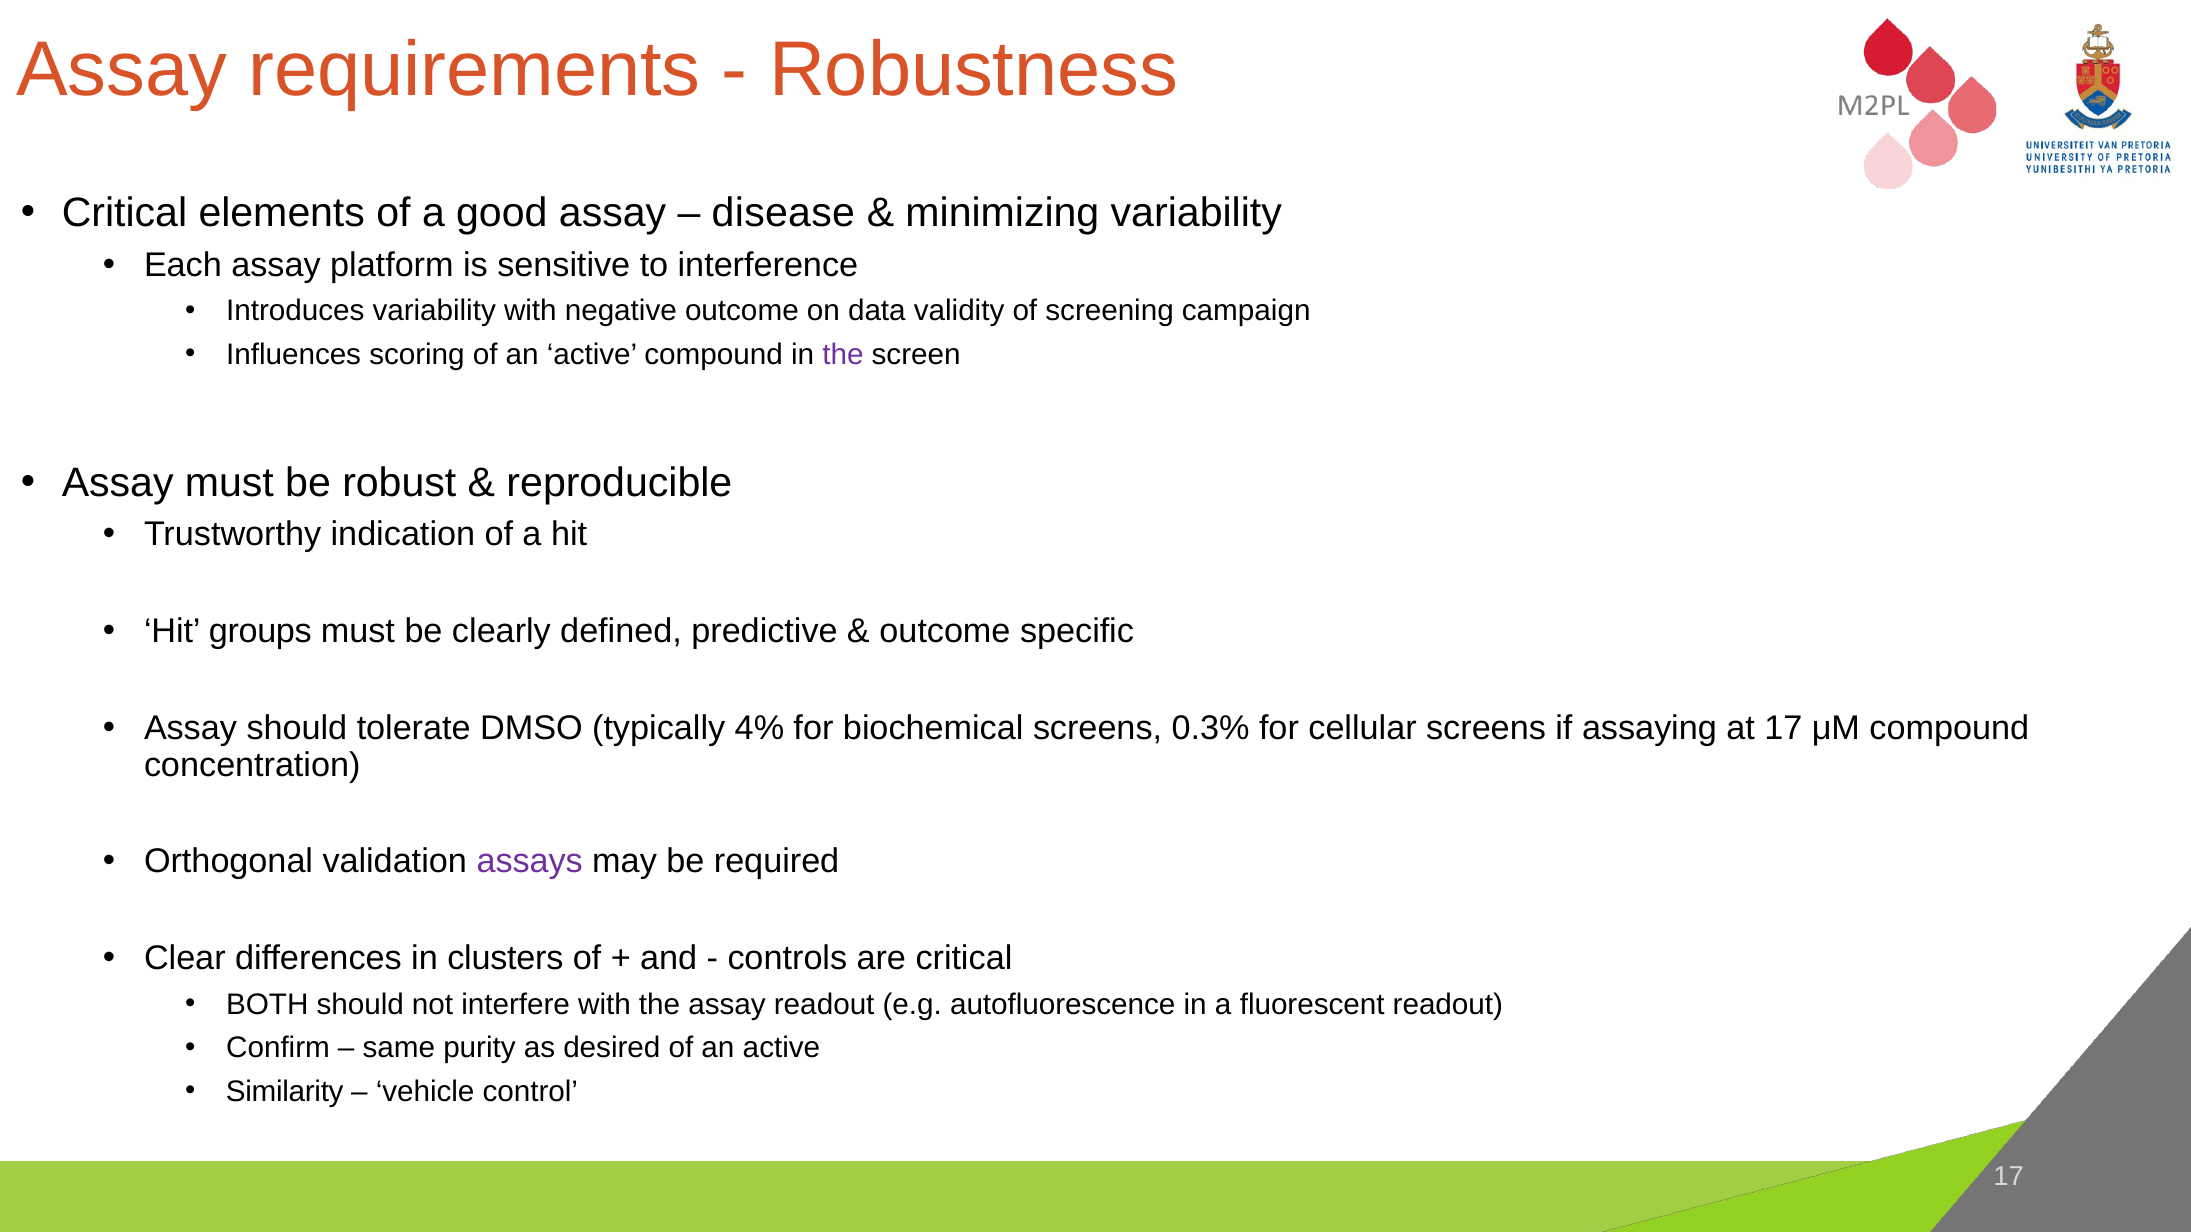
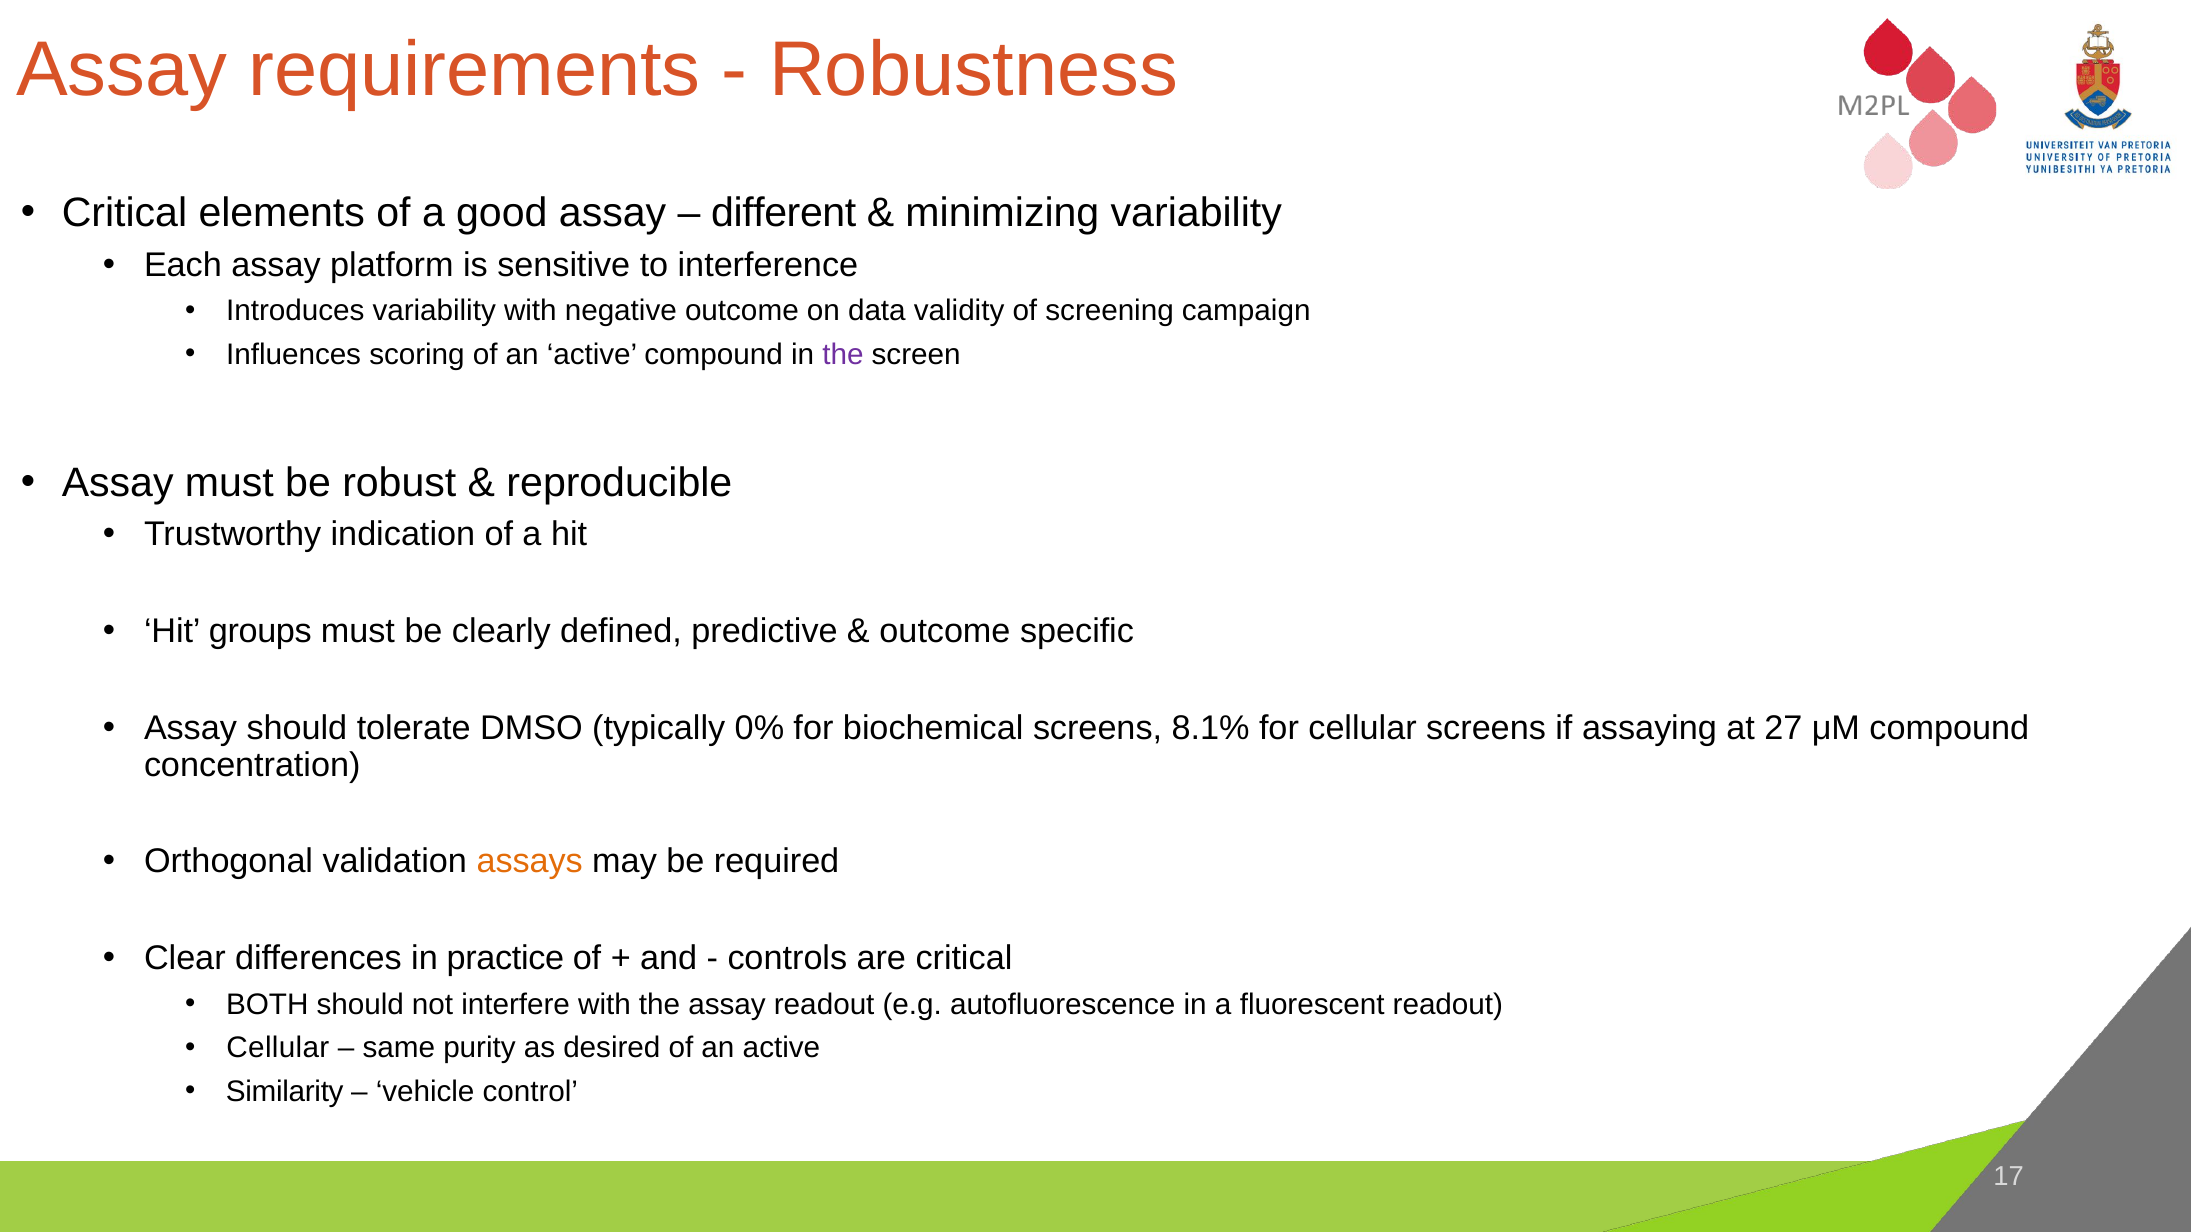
disease: disease -> different
4%: 4% -> 0%
0.3%: 0.3% -> 8.1%
at 17: 17 -> 27
assays colour: purple -> orange
clusters: clusters -> practice
Confirm at (278, 1048): Confirm -> Cellular
